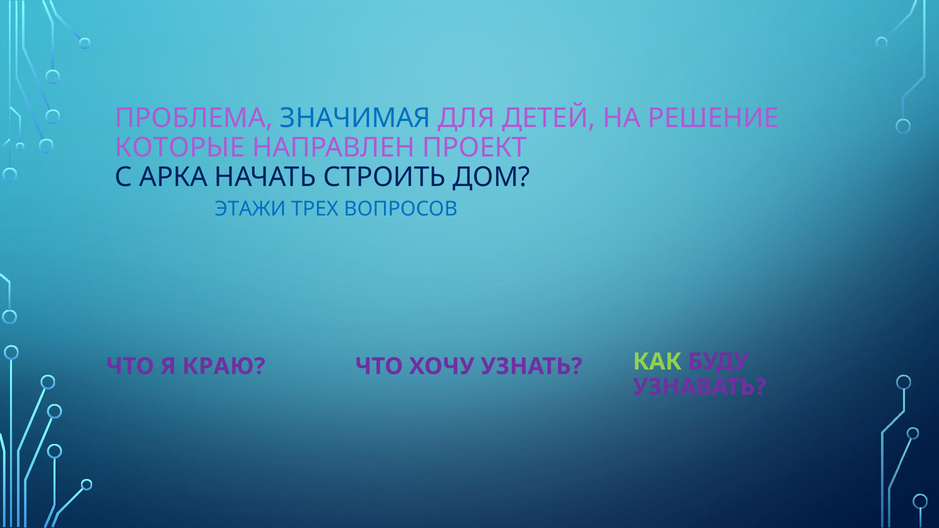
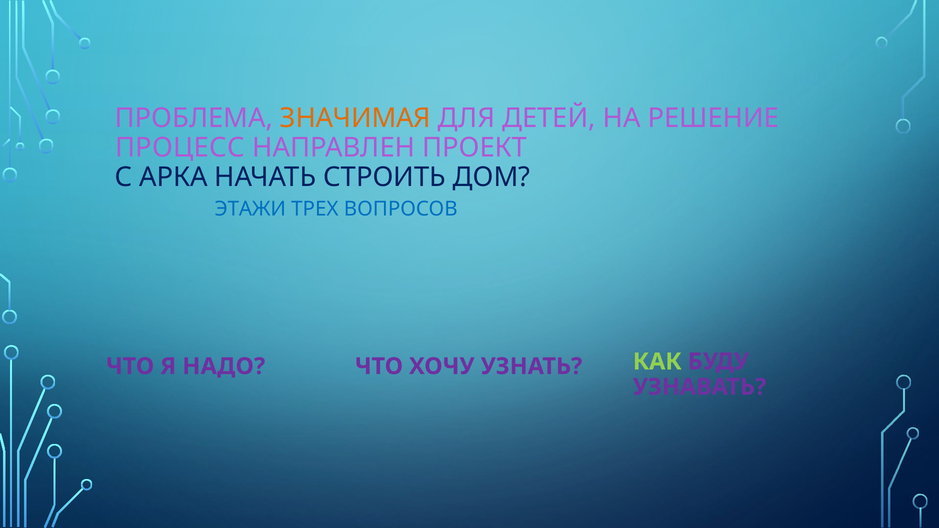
ЗНАЧИМАЯ colour: blue -> orange
КОТОРЫЕ: КОТОРЫЕ -> ПРОЦЕСС
КРАЮ: КРАЮ -> НАДО
